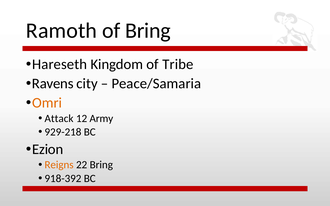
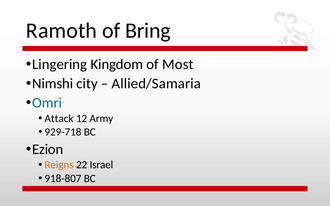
Hareseth: Hareseth -> Lingering
Tribe: Tribe -> Most
Ravens: Ravens -> Nimshi
Peace/Samaria: Peace/Samaria -> Allied/Samaria
Omri colour: orange -> blue
929-218: 929-218 -> 929-718
22 Bring: Bring -> Israel
918-392: 918-392 -> 918-807
